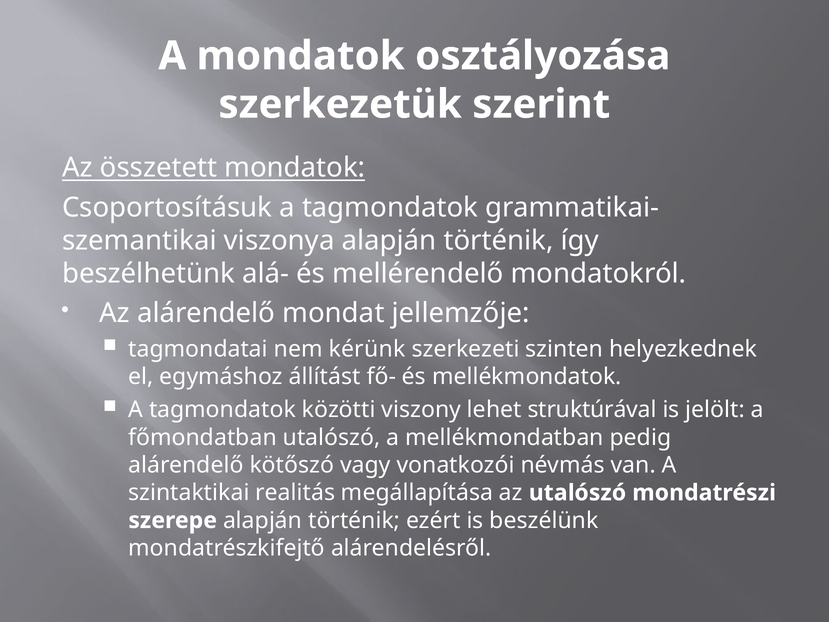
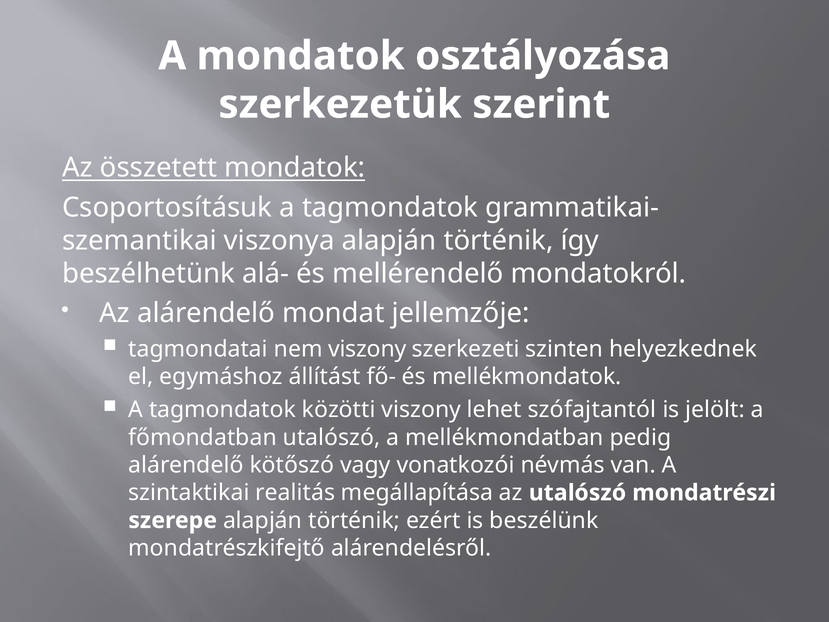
nem kérünk: kérünk -> viszony
struktúrával: struktúrával -> szófajtantól
